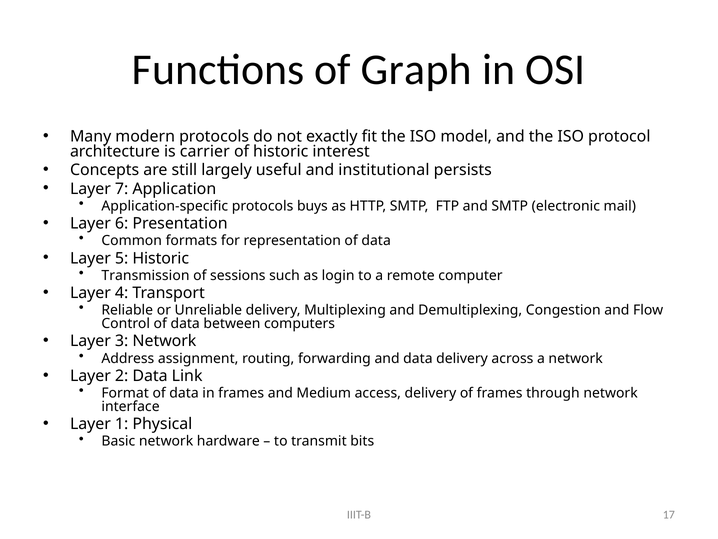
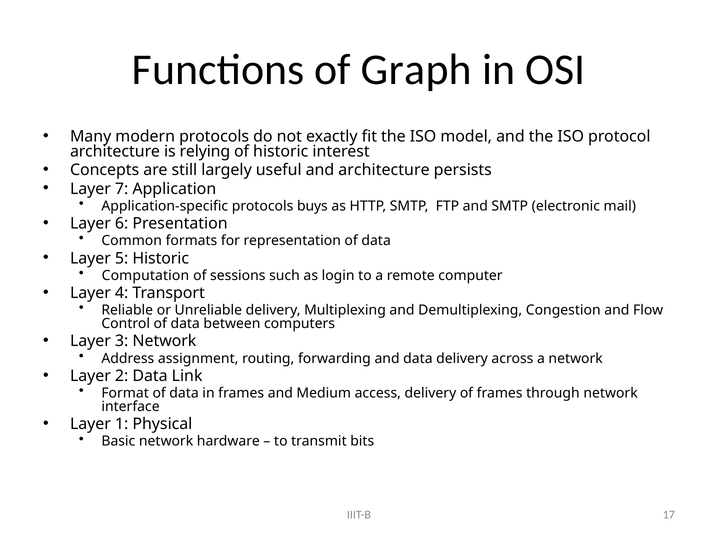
carrier: carrier -> relying
and institutional: institutional -> architecture
Transmission: Transmission -> Computation
